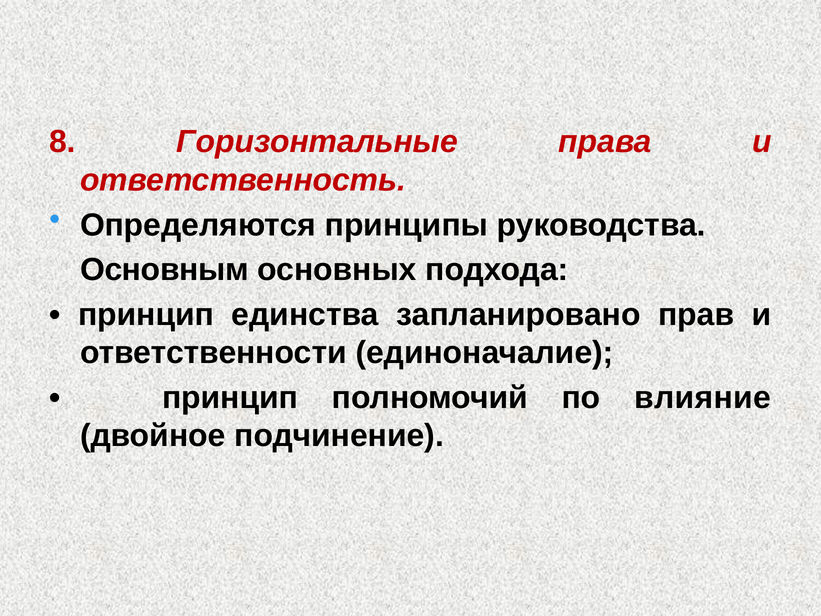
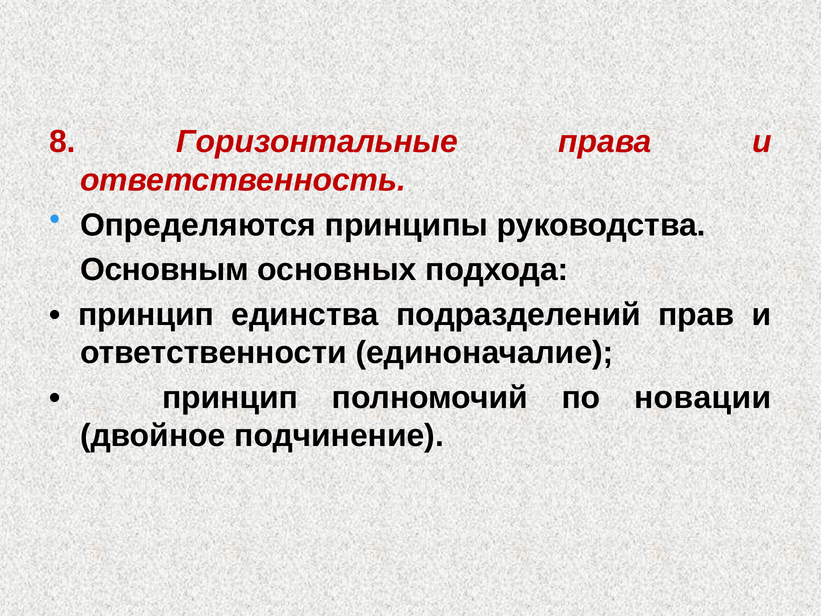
запланировано: запланировано -> подразделений
влияние: влияние -> новации
